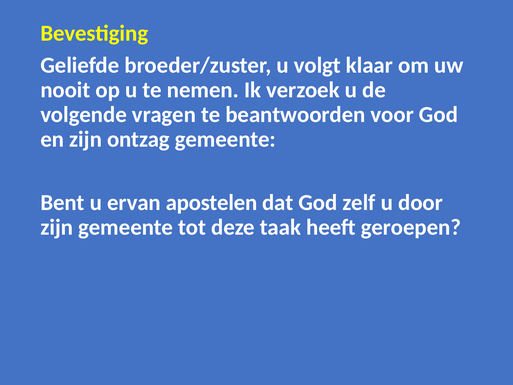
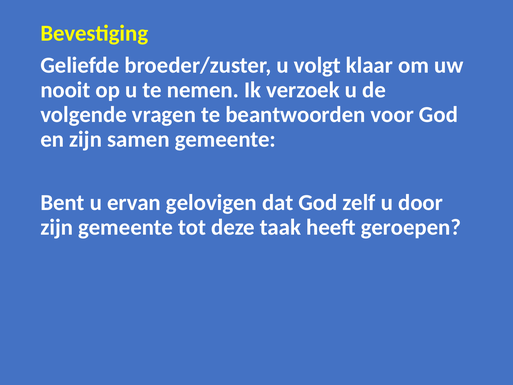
ontzag: ontzag -> samen
apostelen: apostelen -> gelovigen
